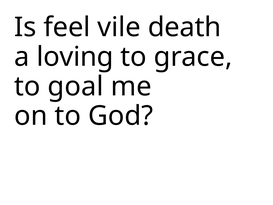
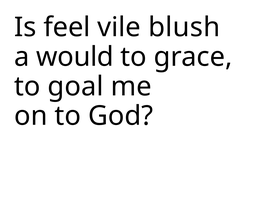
death: death -> blush
loving: loving -> would
